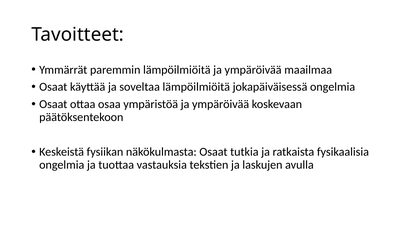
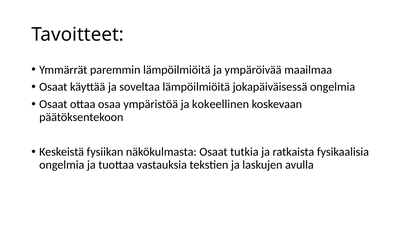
ympäristöä ja ympäröivää: ympäröivää -> kokeellinen
